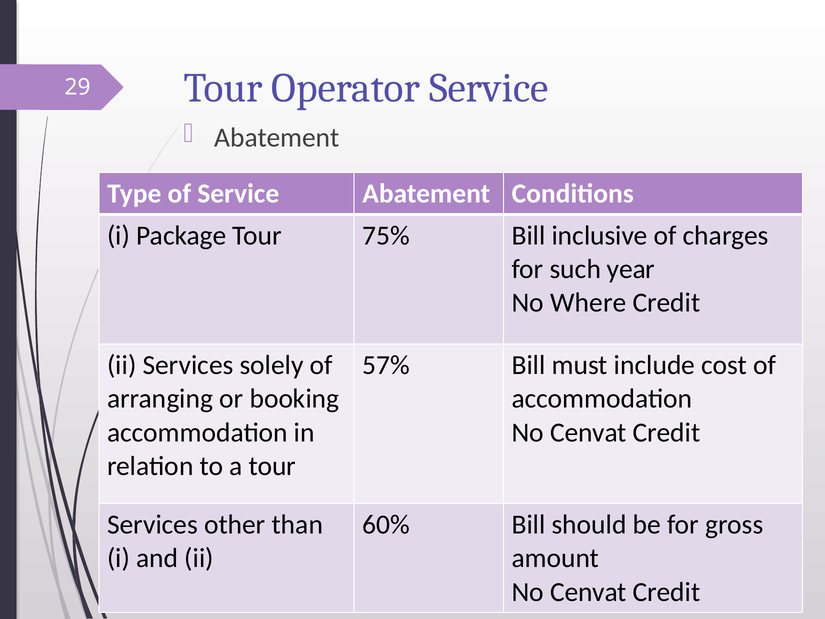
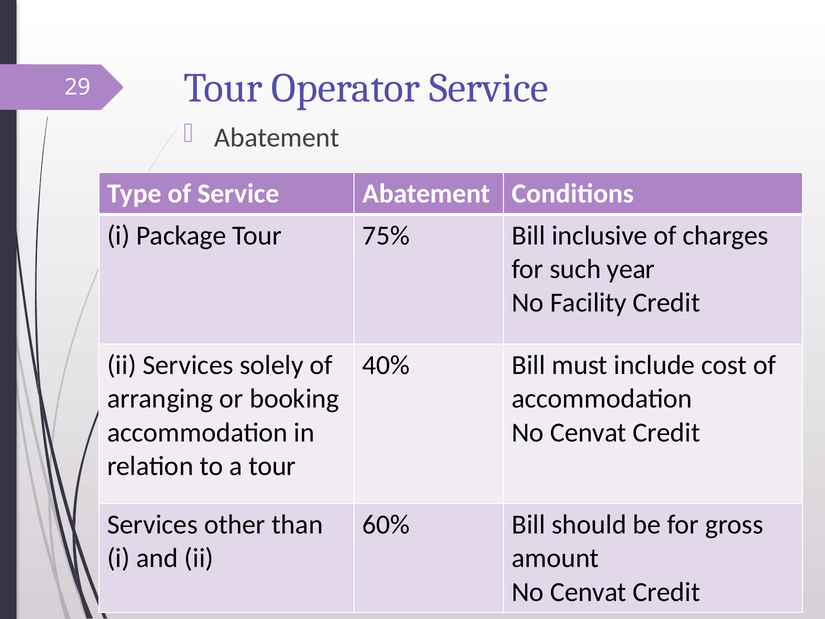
Where: Where -> Facility
57%: 57% -> 40%
